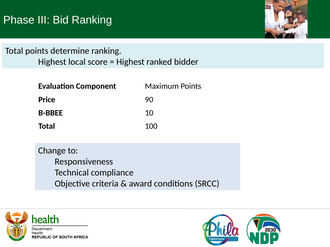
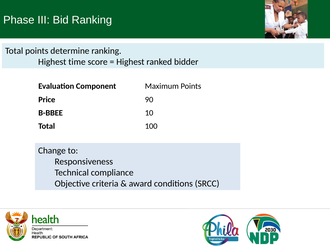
local: local -> time
